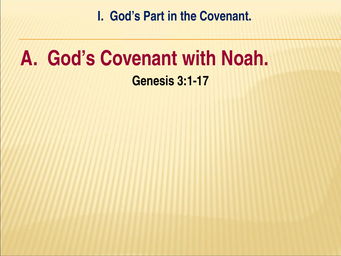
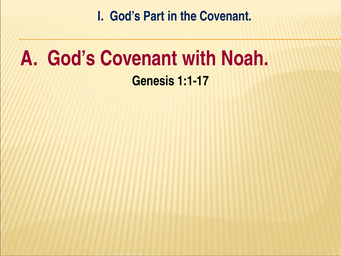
3:1-17: 3:1-17 -> 1:1-17
